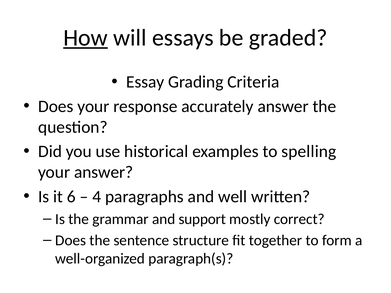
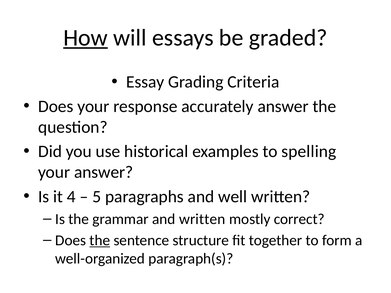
6: 6 -> 4
4: 4 -> 5
and support: support -> written
the at (100, 241) underline: none -> present
